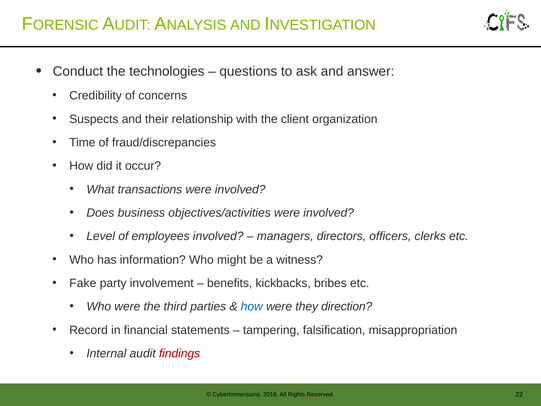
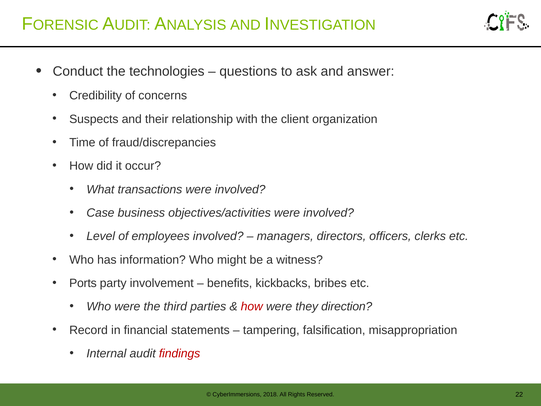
Does: Does -> Case
Fake: Fake -> Ports
how at (252, 306) colour: blue -> red
